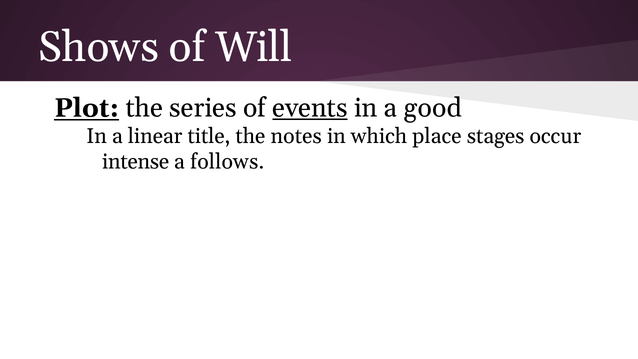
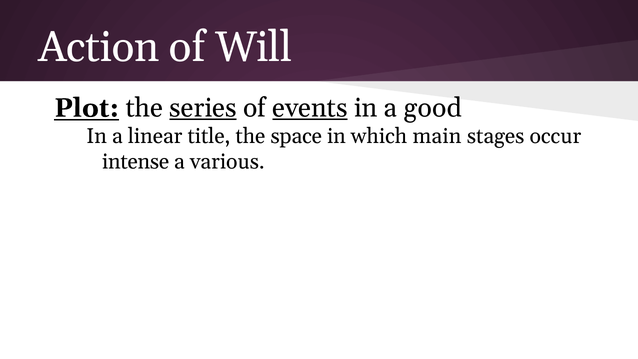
Shows: Shows -> Action
series underline: none -> present
notes: notes -> space
place: place -> main
follows: follows -> various
